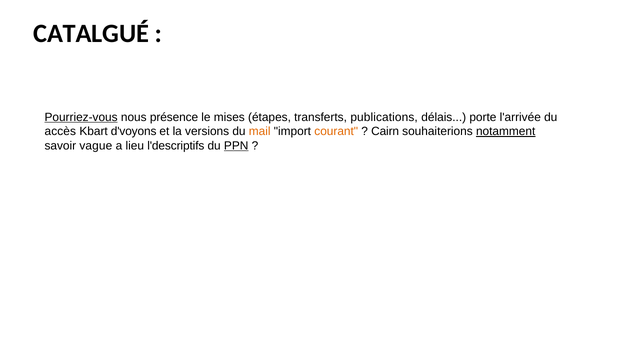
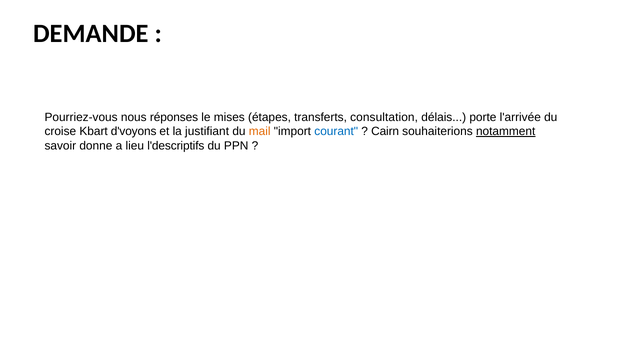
CATALGUÉ: CATALGUÉ -> DEMANDE
Pourriez-vous underline: present -> none
présence: présence -> réponses
publications: publications -> consultation
accès: accès -> croise
versions: versions -> justifiant
courant colour: orange -> blue
vague: vague -> donne
PPN underline: present -> none
